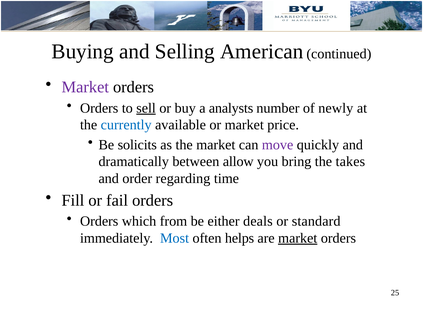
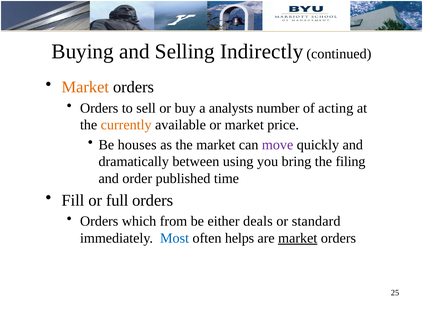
American: American -> Indirectly
Market at (85, 87) colour: purple -> orange
sell underline: present -> none
newly: newly -> acting
currently colour: blue -> orange
solicits: solicits -> houses
allow: allow -> using
takes: takes -> filing
regarding: regarding -> published
fail: fail -> full
